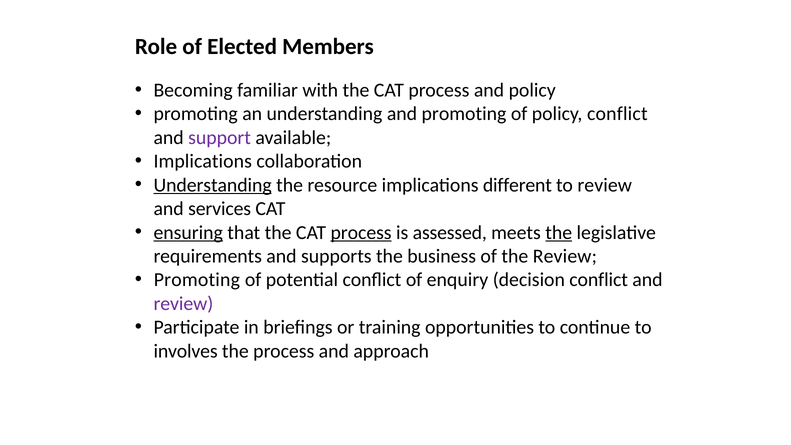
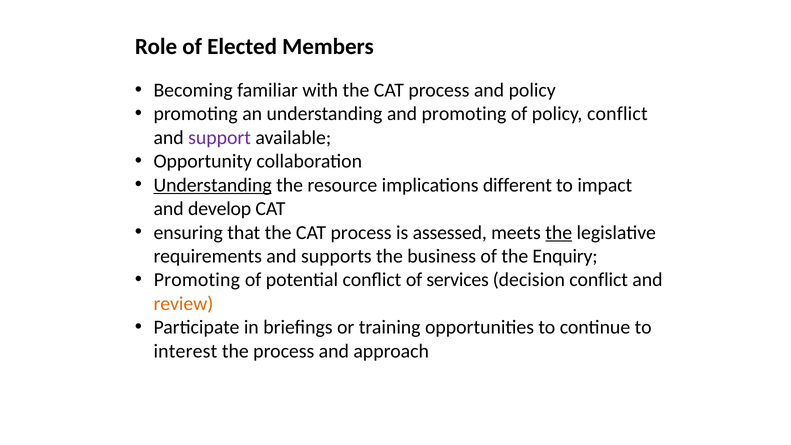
Implications at (203, 161): Implications -> Opportunity
to review: review -> impact
services: services -> develop
ensuring underline: present -> none
process at (361, 232) underline: present -> none
the Review: Review -> Enquiry
enquiry: enquiry -> services
review at (183, 304) colour: purple -> orange
involves: involves -> interest
